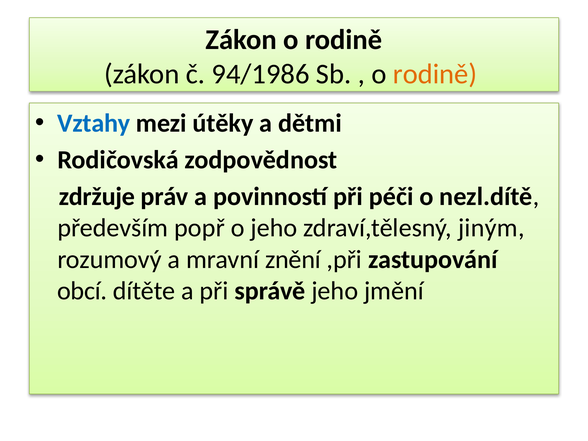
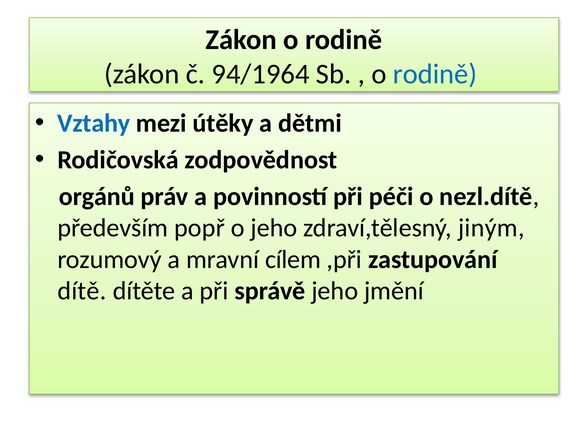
94/1986: 94/1986 -> 94/1964
rodině at (435, 74) colour: orange -> blue
zdržuje: zdržuje -> orgánů
znění: znění -> cílem
obcí: obcí -> dítě
